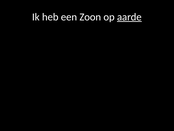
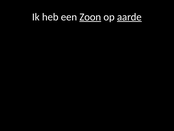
Zoon underline: none -> present
